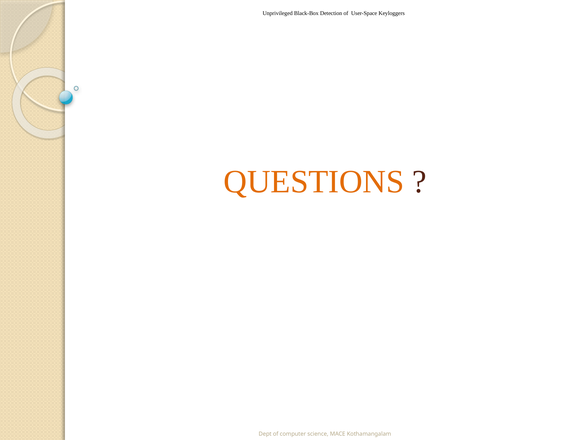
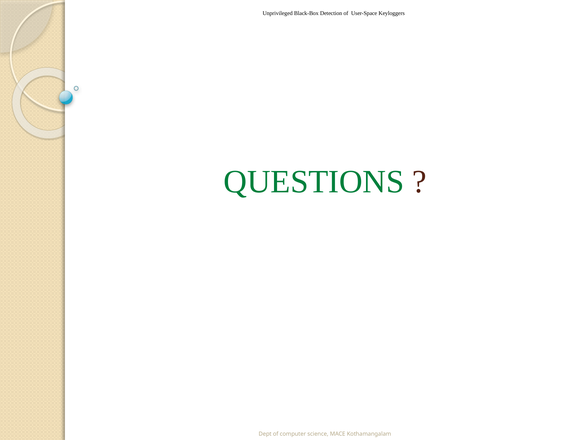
QUESTIONS colour: orange -> green
